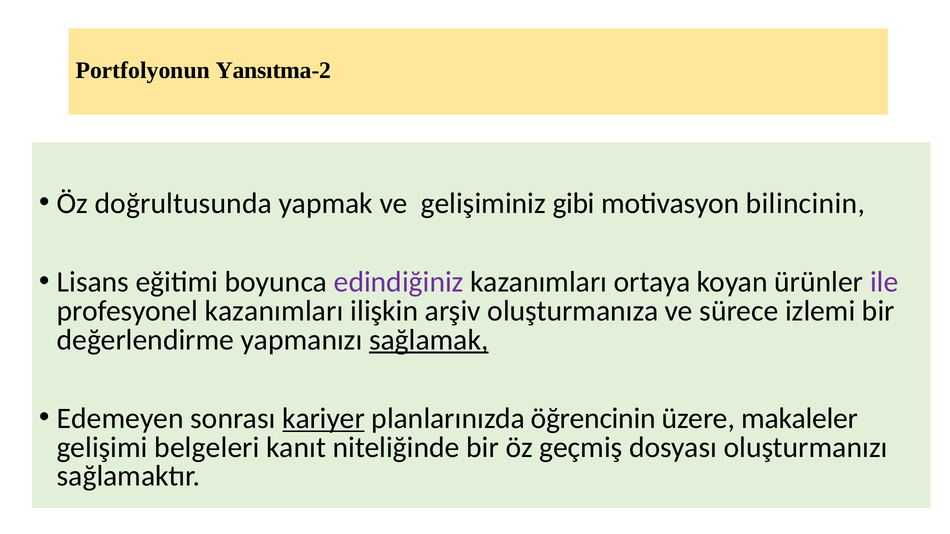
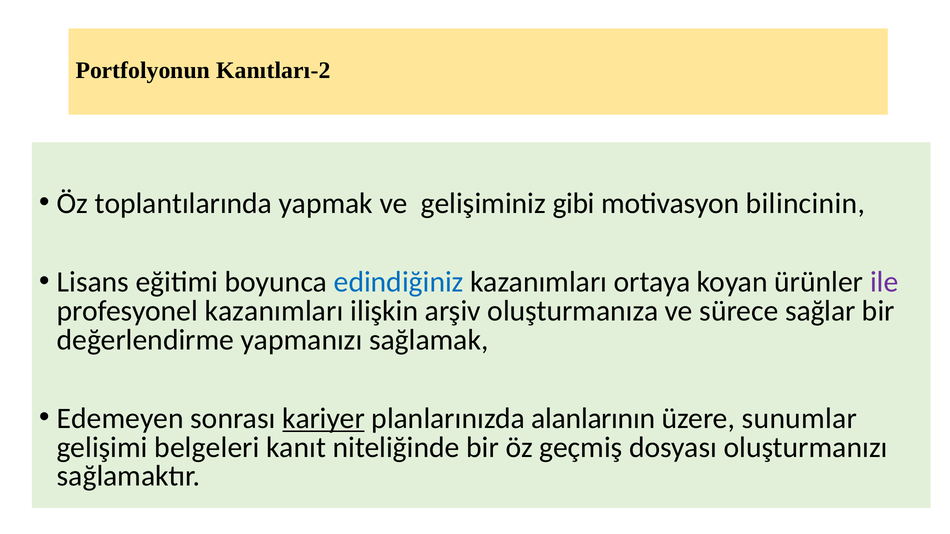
Yansıtma-2: Yansıtma-2 -> Kanıtları-2
doğrultusunda: doğrultusunda -> toplantılarında
edindiğiniz colour: purple -> blue
izlemi: izlemi -> sağlar
sağlamak underline: present -> none
öğrencinin: öğrencinin -> alanlarının
makaleler: makaleler -> sunumlar
